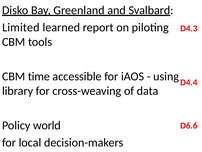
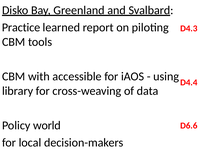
Limited: Limited -> Practice
time: time -> with
